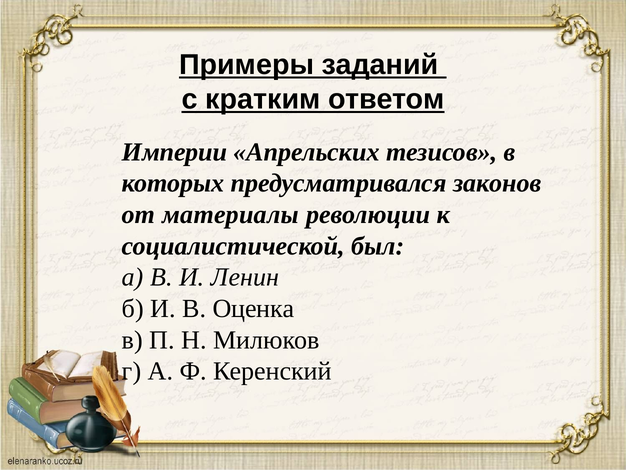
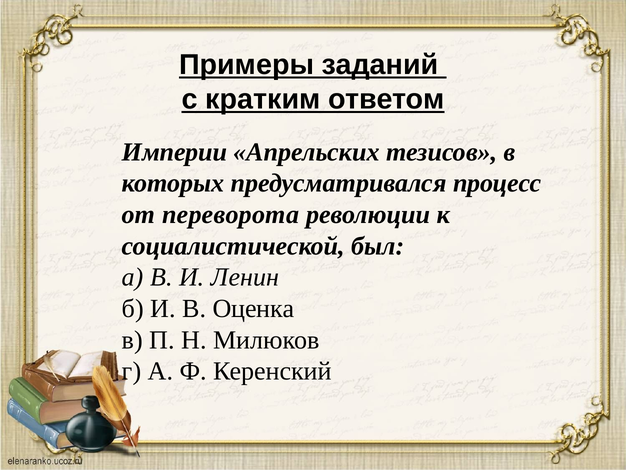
законов: законов -> процесс
материалы: материалы -> переворота
